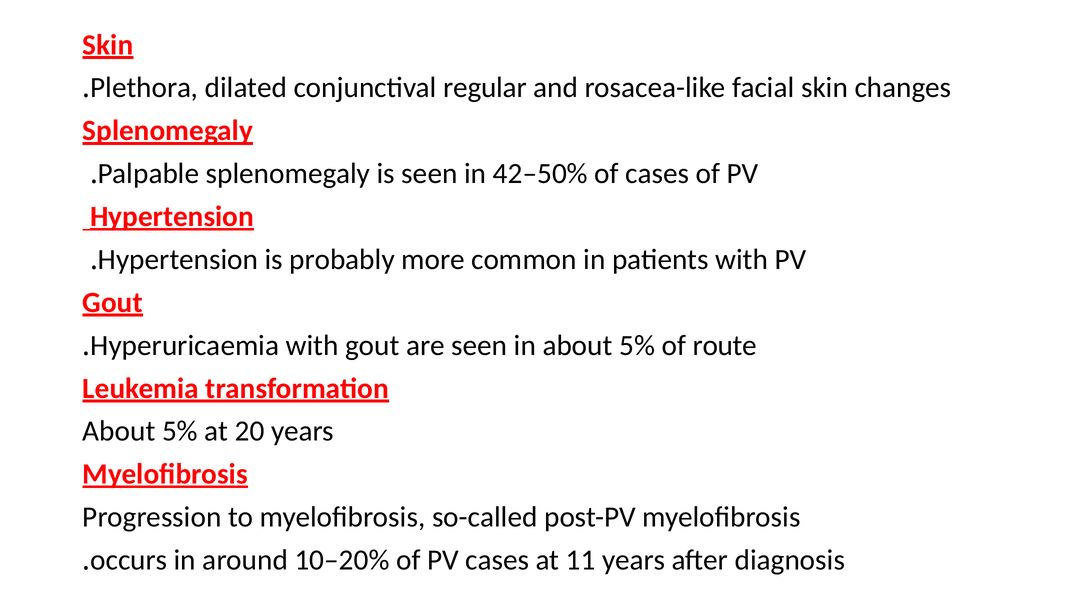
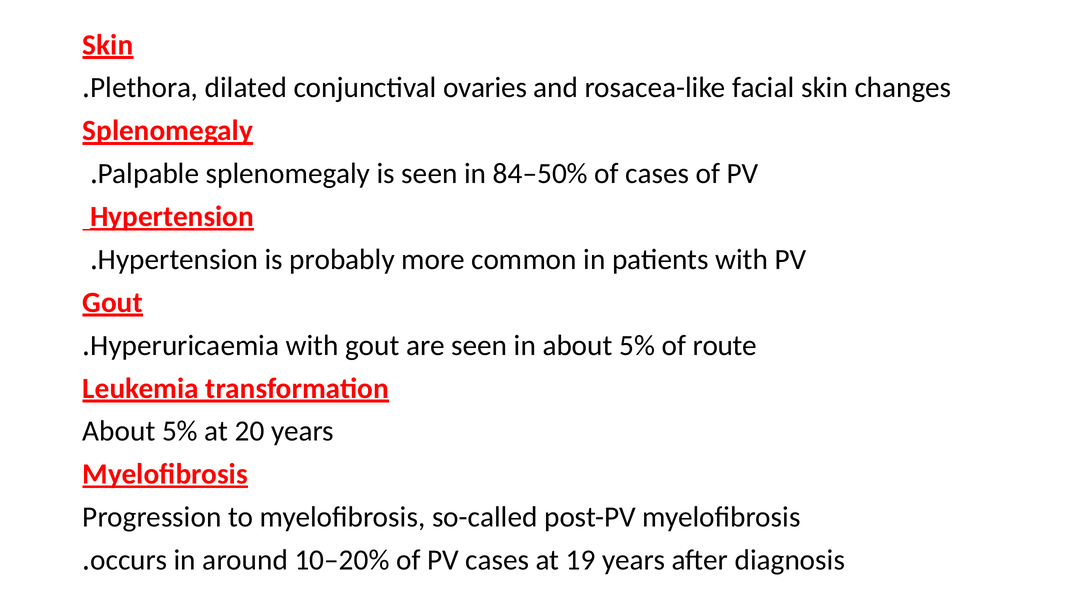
regular: regular -> ovaries
42–50%: 42–50% -> 84–50%
11: 11 -> 19
